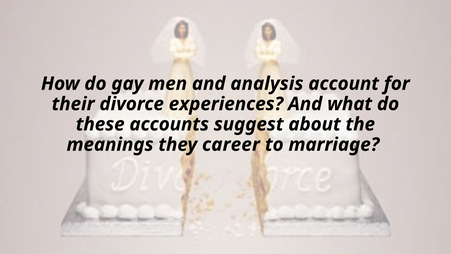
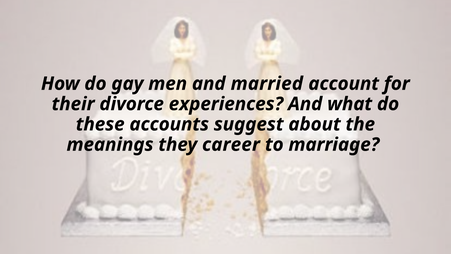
analysis: analysis -> married
